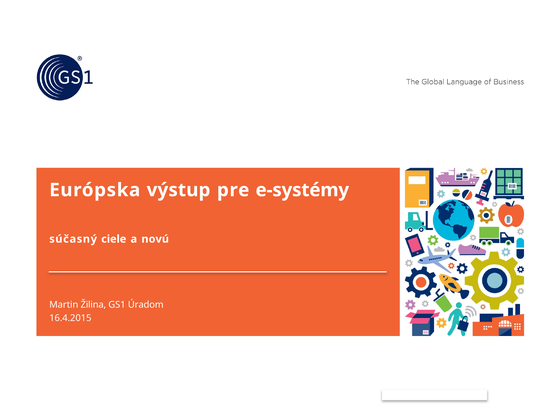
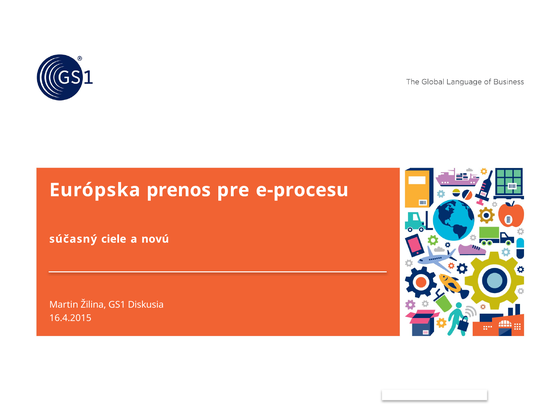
výstup: výstup -> prenos
e-systémy: e-systémy -> e-procesu
Úradom: Úradom -> Diskusia
